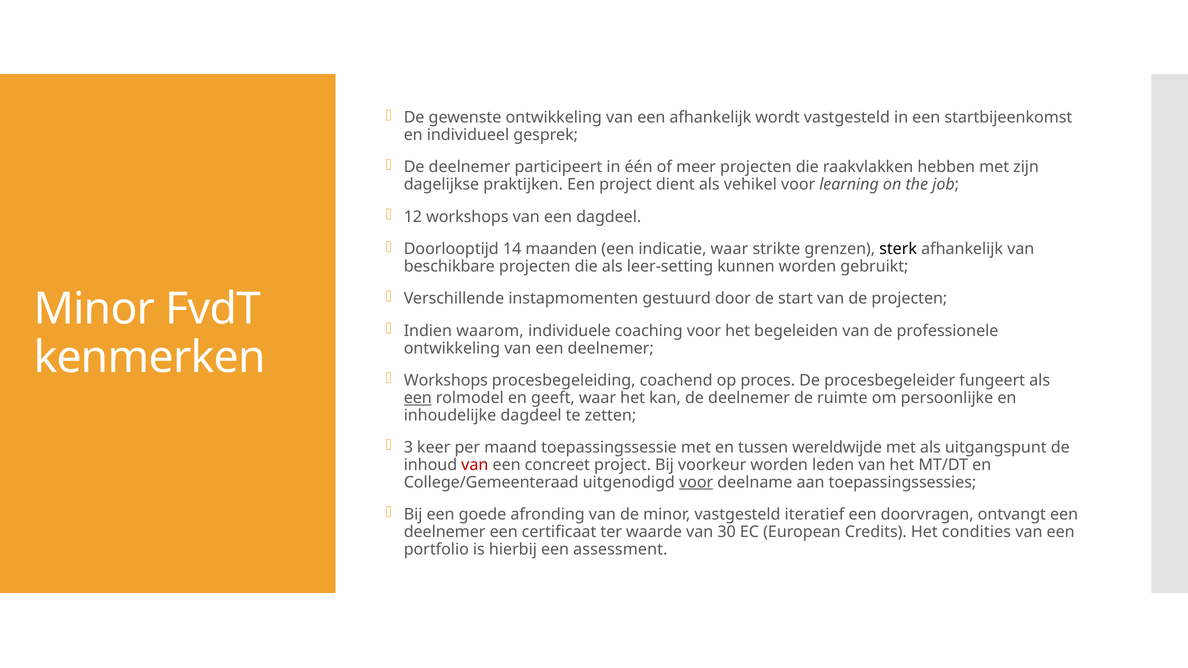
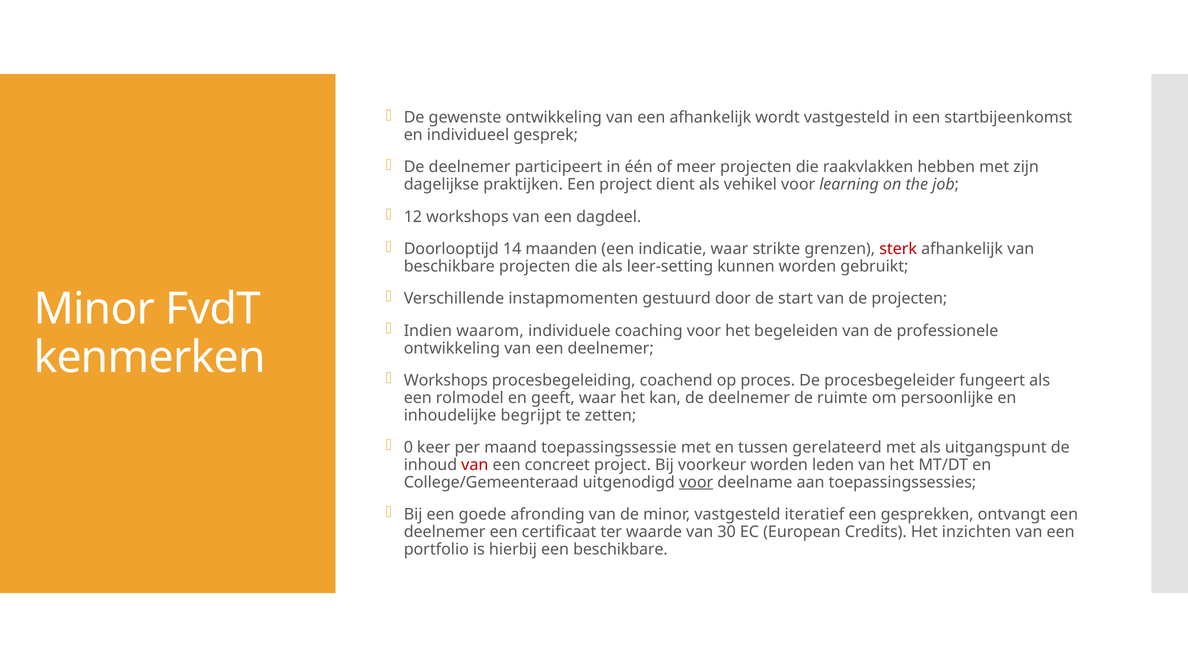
sterk colour: black -> red
een at (418, 398) underline: present -> none
inhoudelijke dagdeel: dagdeel -> begrijpt
3: 3 -> 0
wereldwijde: wereldwijde -> gerelateerd
doorvragen: doorvragen -> gesprekken
condities: condities -> inzichten
een assessment: assessment -> beschikbare
